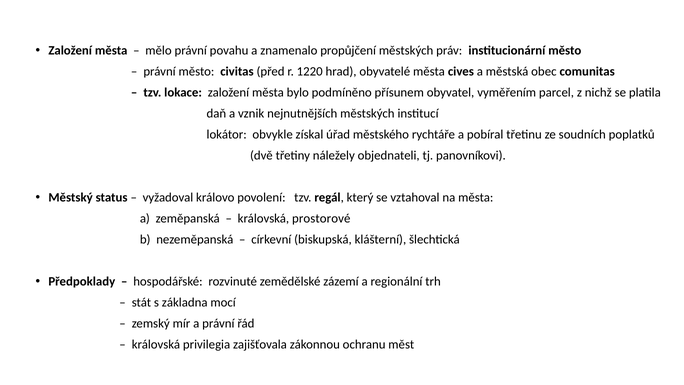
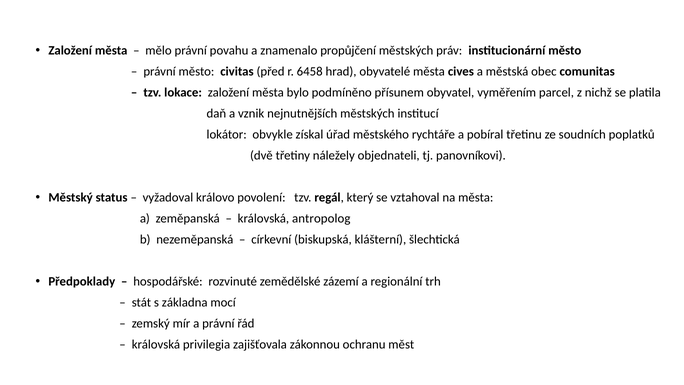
1220: 1220 -> 6458
prostorové: prostorové -> antropolog
